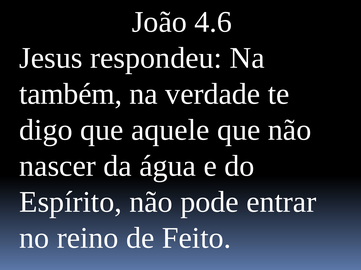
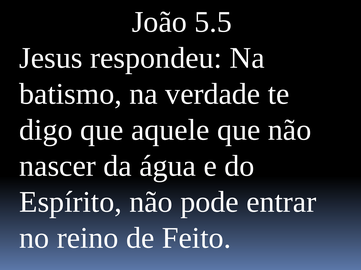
4.6: 4.6 -> 5.5
também: também -> batismo
